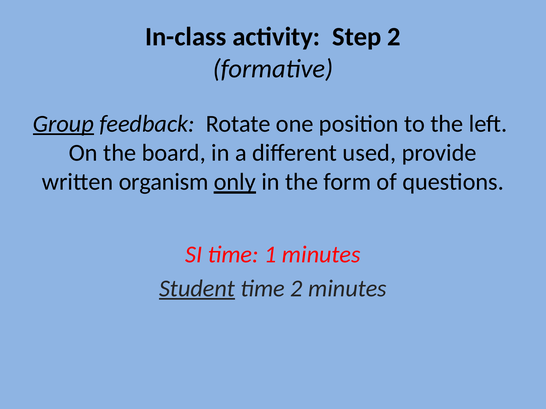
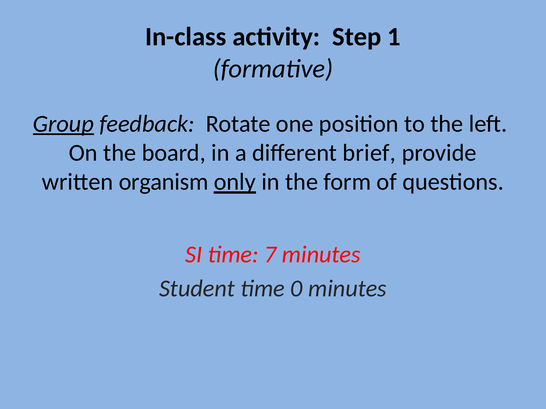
Step 2: 2 -> 1
used: used -> brief
1: 1 -> 7
Student underline: present -> none
time 2: 2 -> 0
